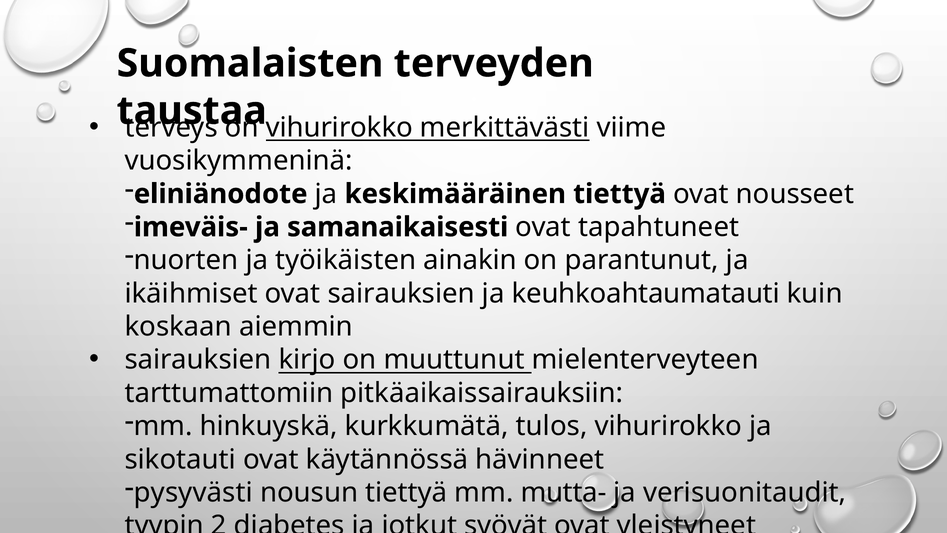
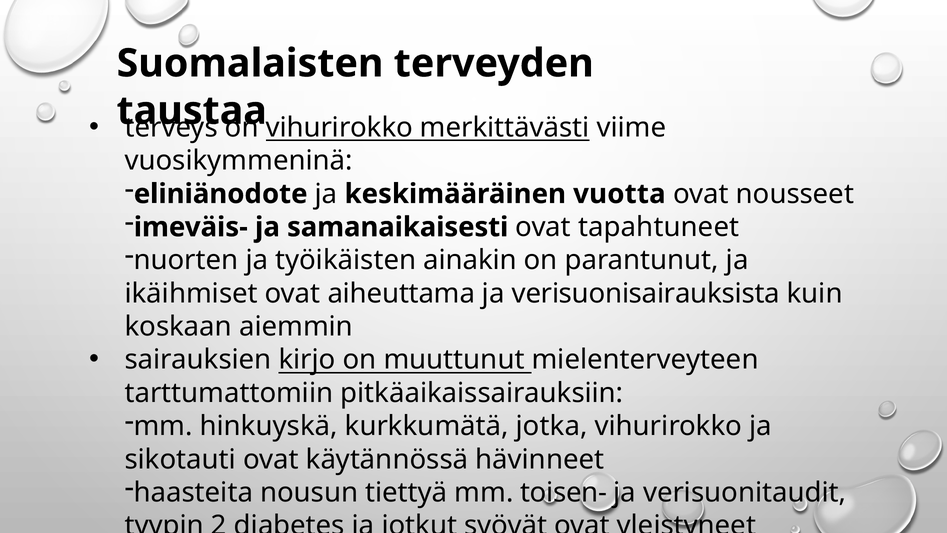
keskimääräinen tiettyä: tiettyä -> vuotta
ovat sairauksien: sairauksien -> aiheuttama
keuhkoahtaumatauti: keuhkoahtaumatauti -> verisuonisairauksista
tulos: tulos -> jotka
pysyvästi: pysyvästi -> haasteita
mutta-: mutta- -> toisen-
